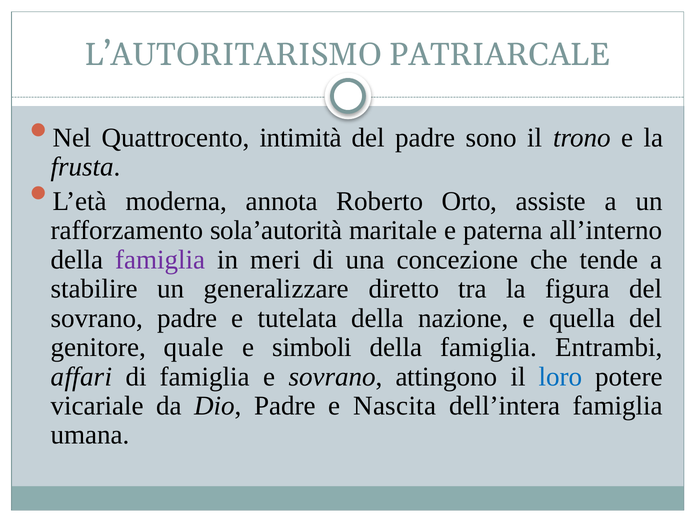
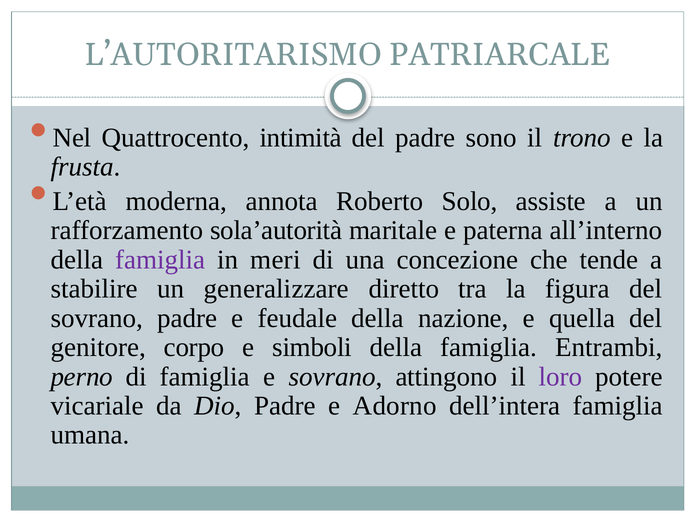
Orto: Orto -> Solo
tutelata: tutelata -> feudale
quale: quale -> corpo
affari: affari -> perno
loro colour: blue -> purple
Nascita: Nascita -> Adorno
